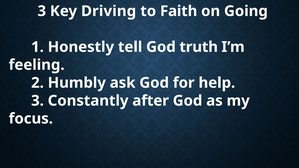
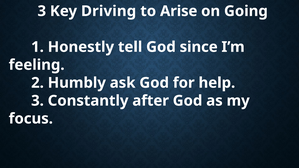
Faith: Faith -> Arise
truth: truth -> since
